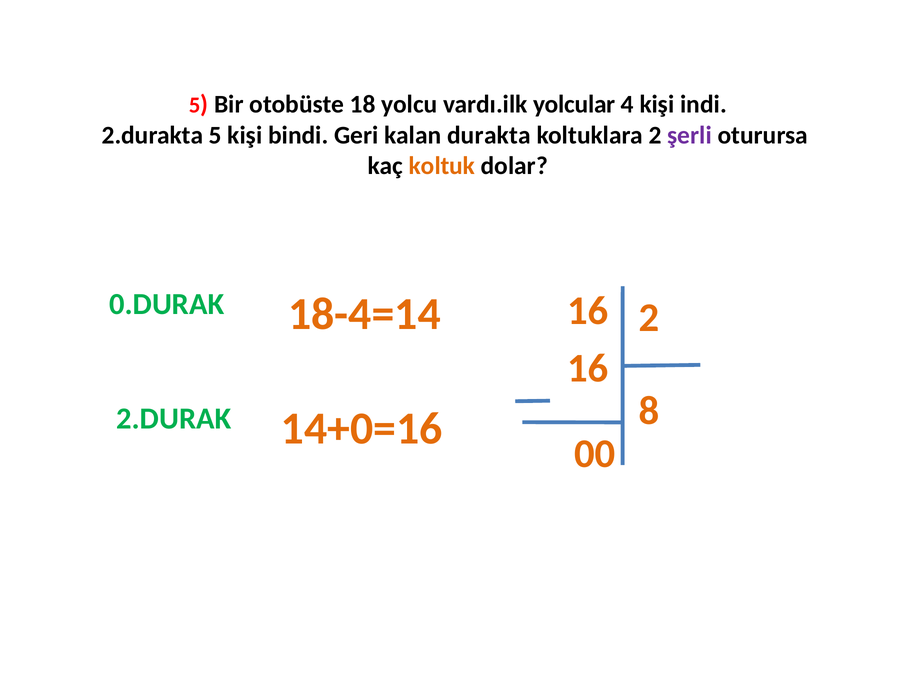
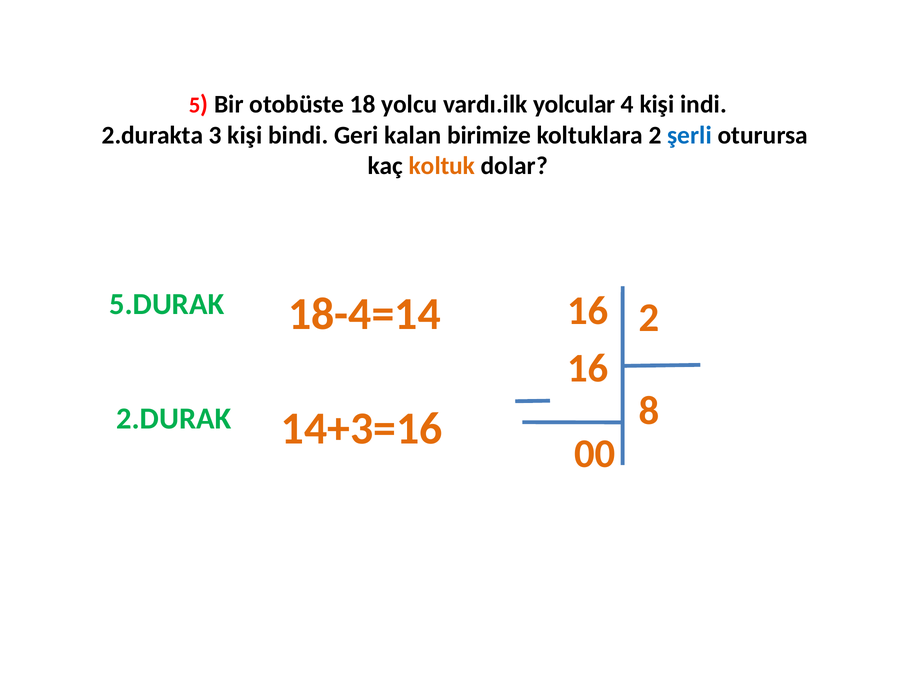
2.durakta 5: 5 -> 3
durakta: durakta -> birimize
şerli colour: purple -> blue
0.DURAK: 0.DURAK -> 5.DURAK
14+0=16: 14+0=16 -> 14+3=16
